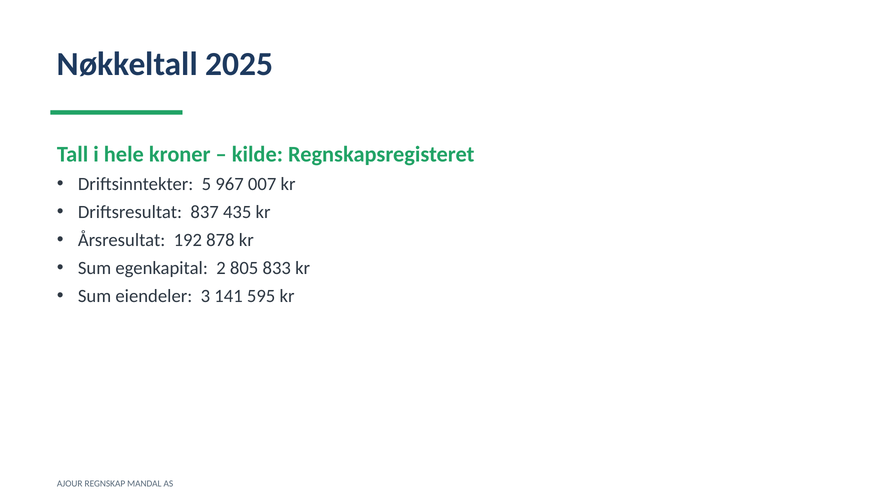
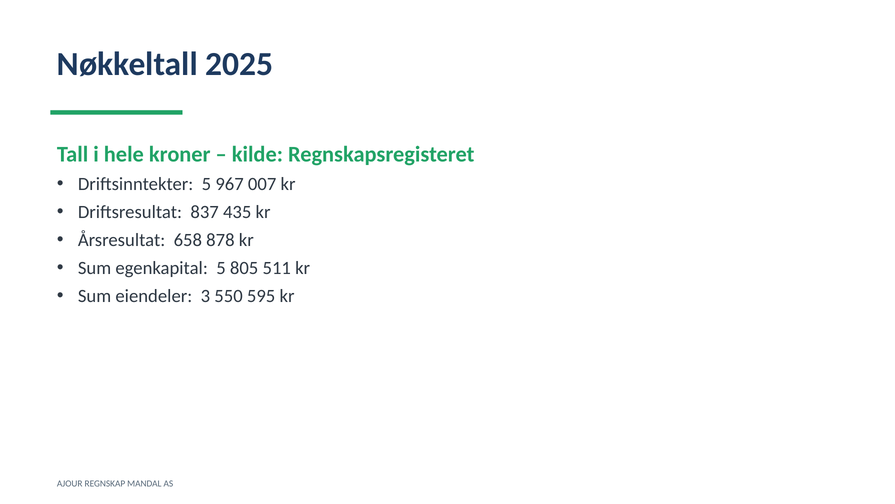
192: 192 -> 658
egenkapital 2: 2 -> 5
833: 833 -> 511
141: 141 -> 550
